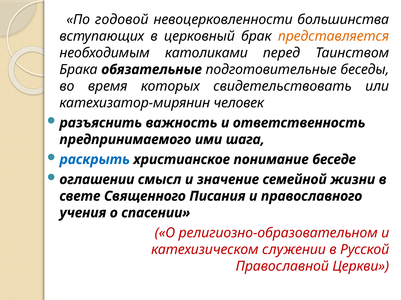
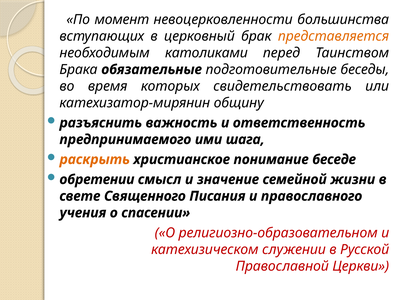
годовой: годовой -> момент
человек: человек -> общину
раскрыть colour: blue -> orange
оглашении: оглашении -> обретении
